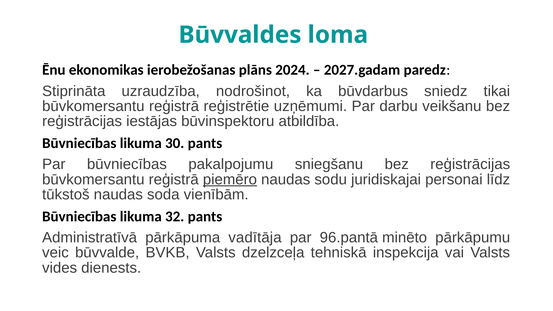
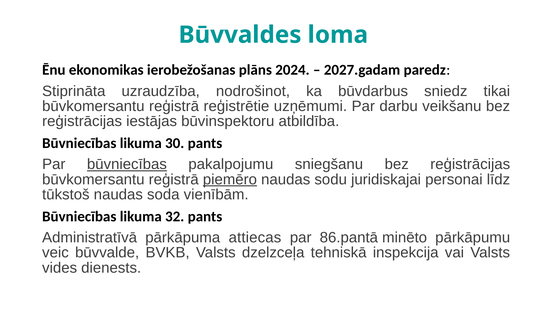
būvniecības at (127, 164) underline: none -> present
vadītāja: vadītāja -> attiecas
96.pantā: 96.pantā -> 86.pantā
